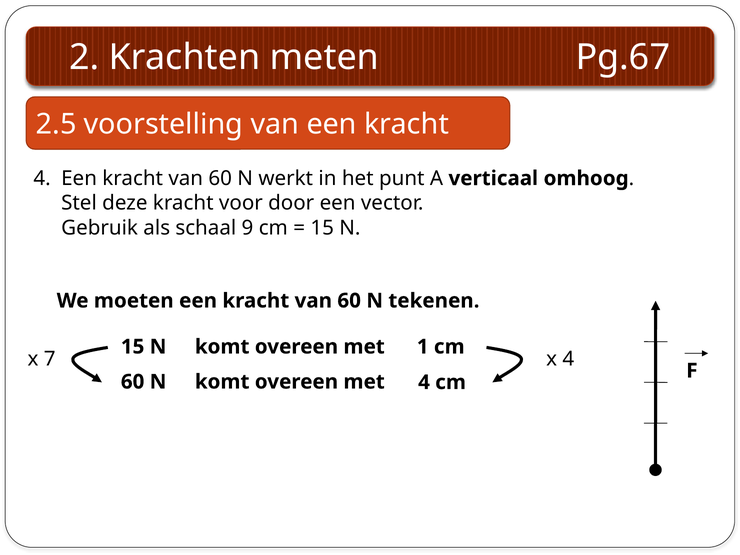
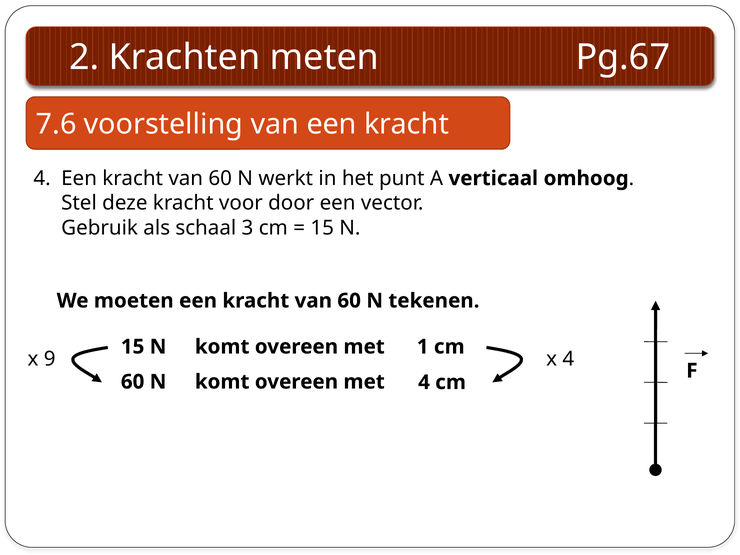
2.5: 2.5 -> 7.6
9: 9 -> 3
7: 7 -> 9
